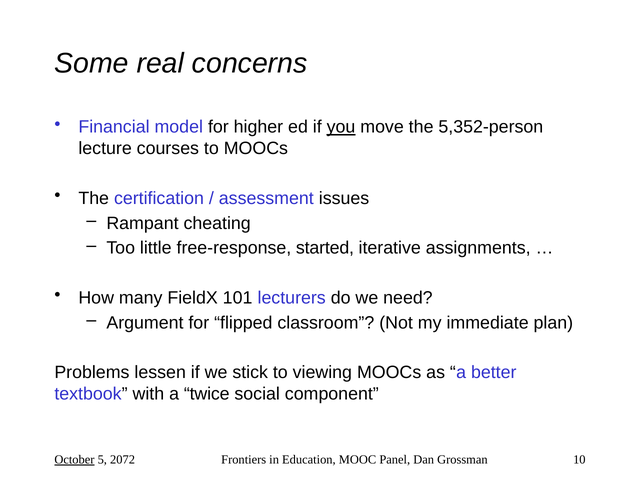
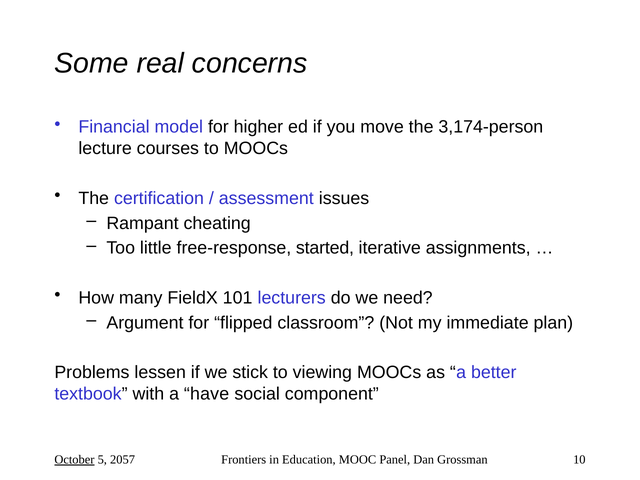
you underline: present -> none
5,352-person: 5,352-person -> 3,174-person
twice: twice -> have
2072: 2072 -> 2057
